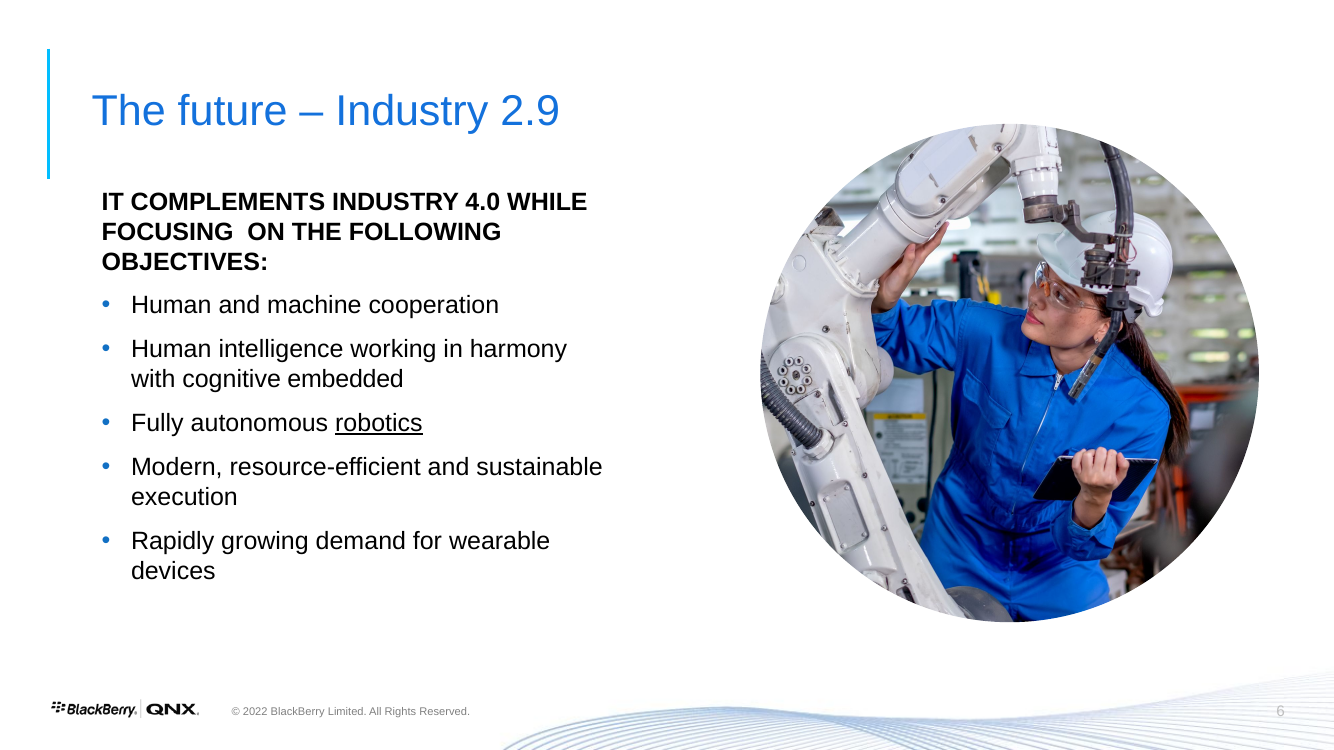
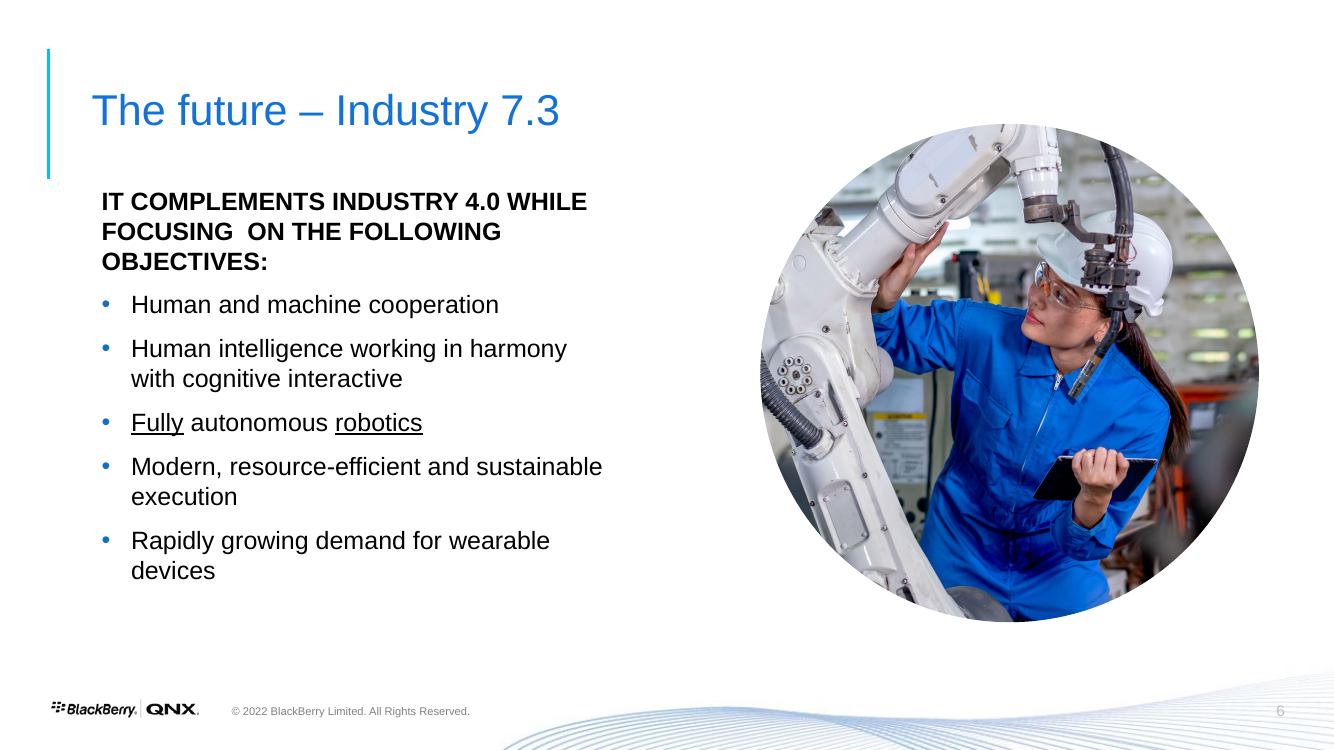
2.9: 2.9 -> 7.3
embedded: embedded -> interactive
Fully underline: none -> present
